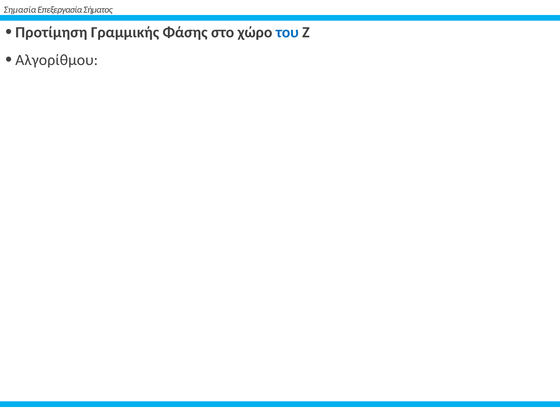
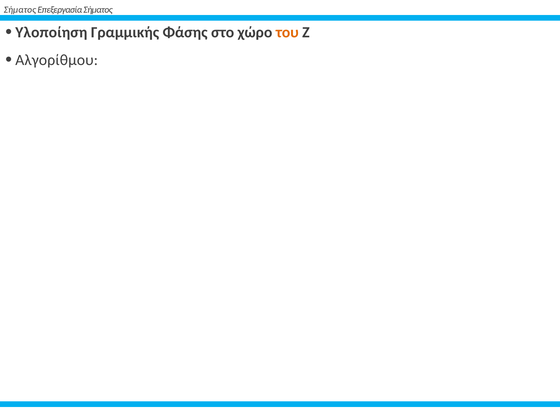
Σημασία at (20, 10): Σημασία -> Σήματος
Προτίμηση: Προτίμηση -> Υλοποίηση
του colour: blue -> orange
